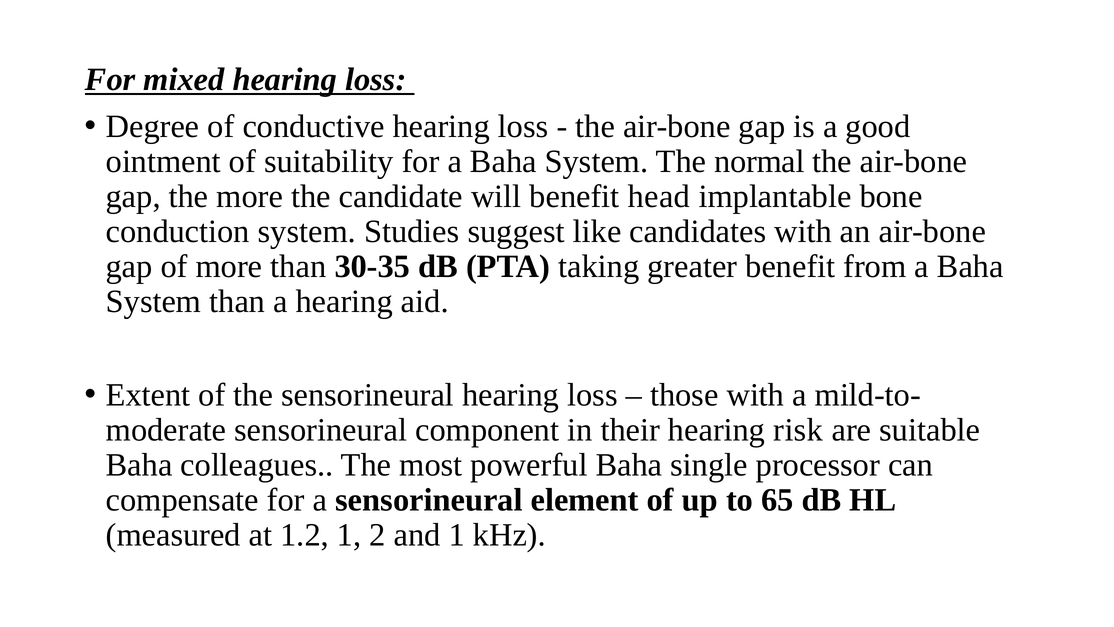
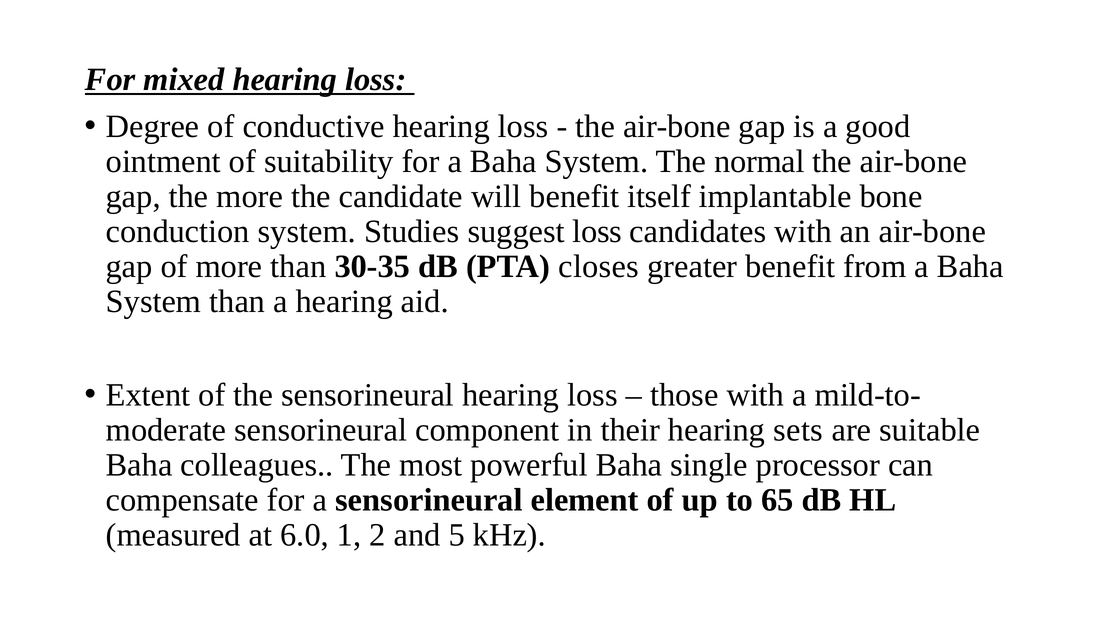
head: head -> itself
suggest like: like -> loss
taking: taking -> closes
risk: risk -> sets
1.2: 1.2 -> 6.0
and 1: 1 -> 5
